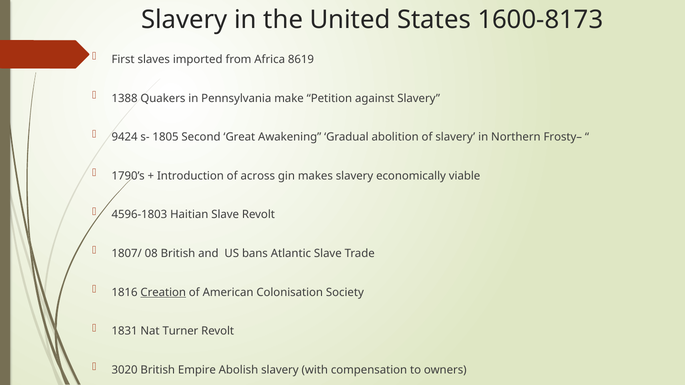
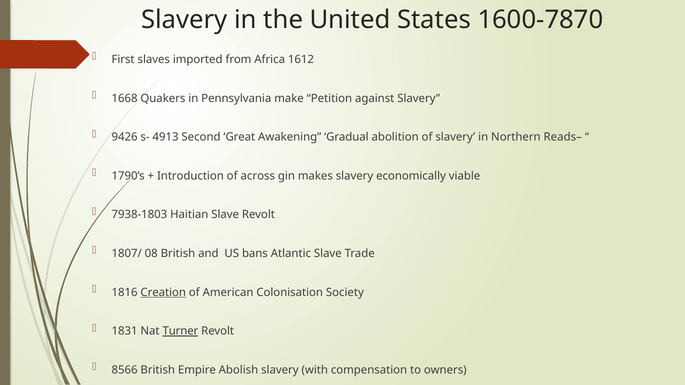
1600-8173: 1600-8173 -> 1600-7870
8619: 8619 -> 1612
1388: 1388 -> 1668
9424: 9424 -> 9426
1805: 1805 -> 4913
Frosty–: Frosty– -> Reads–
4596-1803: 4596-1803 -> 7938-1803
Turner underline: none -> present
3020: 3020 -> 8566
